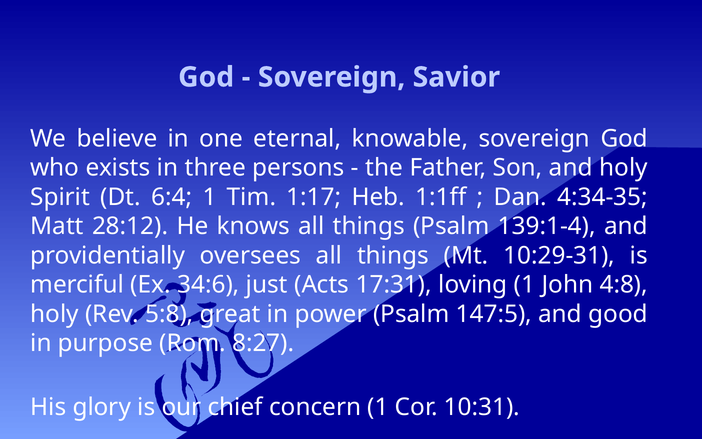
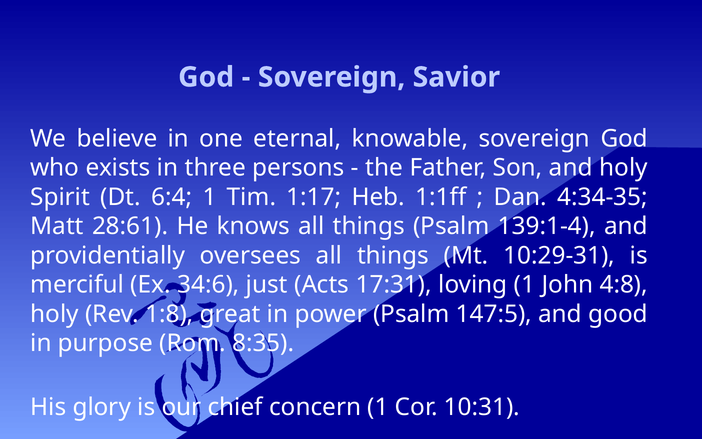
28:12: 28:12 -> 28:61
5:8: 5:8 -> 1:8
8:27: 8:27 -> 8:35
